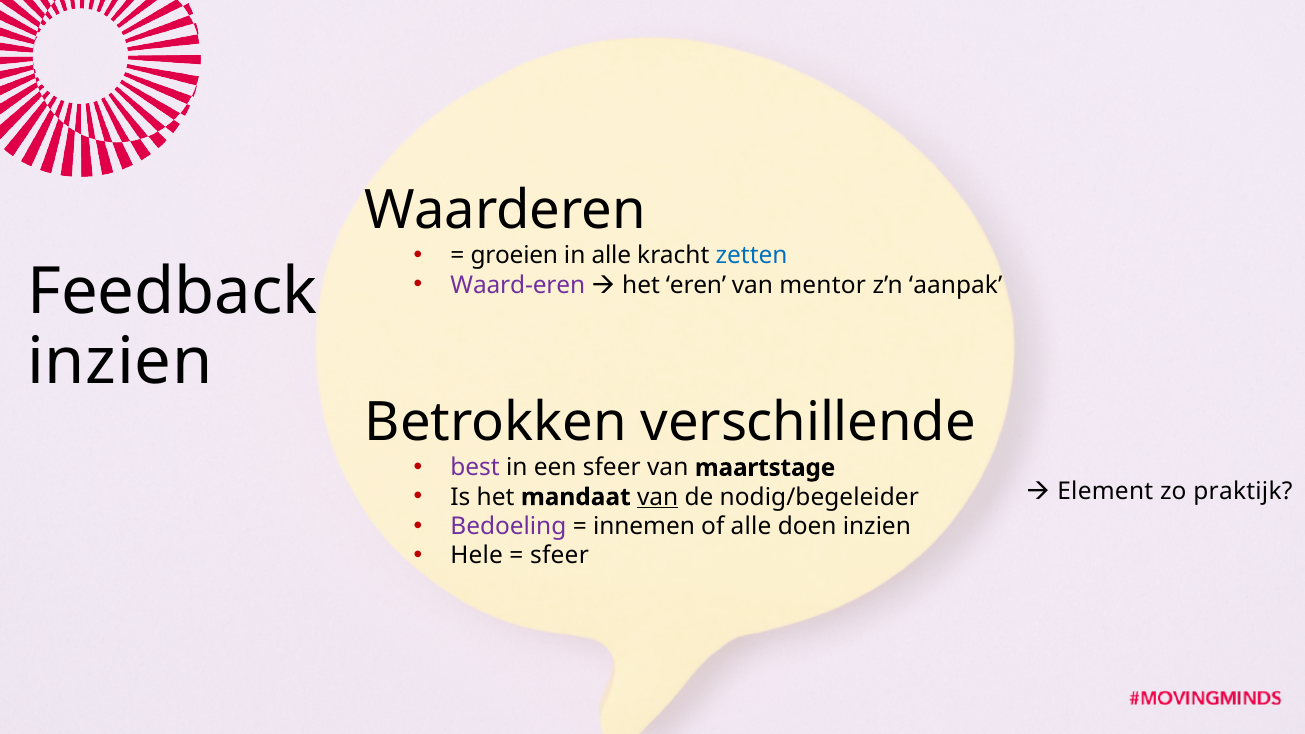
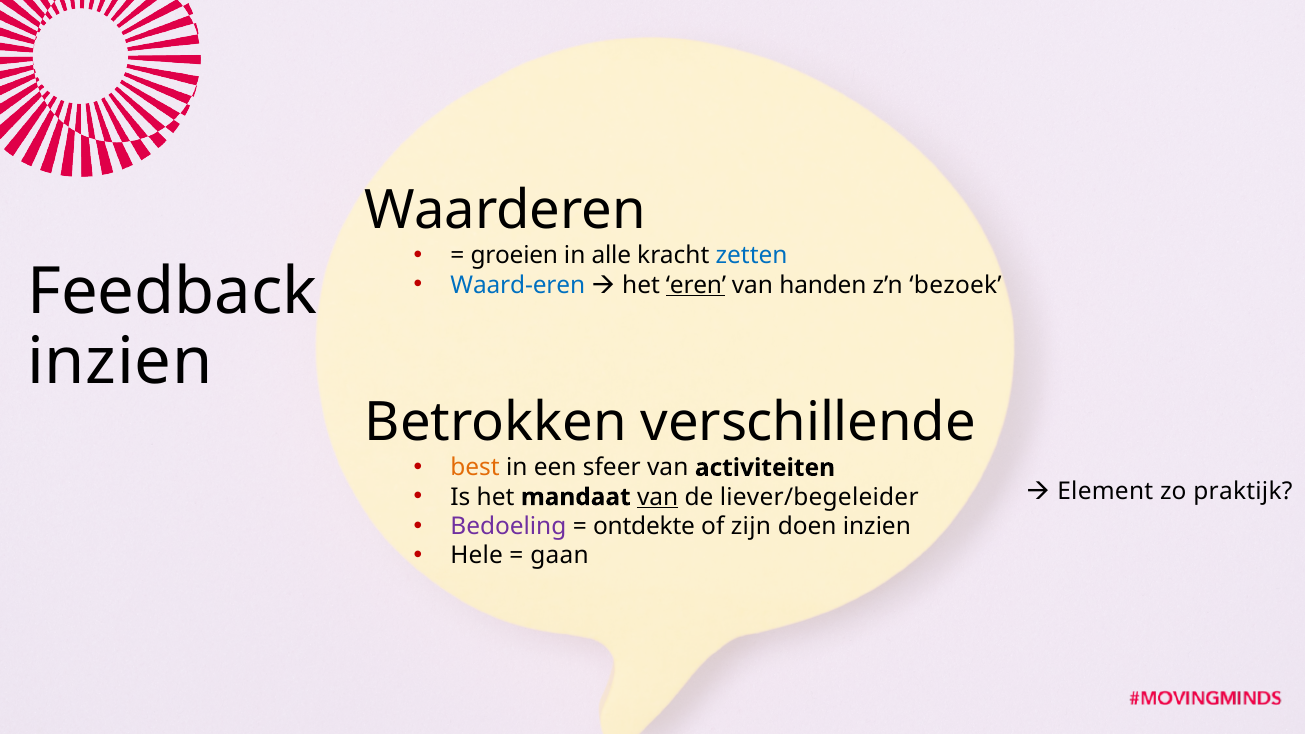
Waard-eren colour: purple -> blue
eren underline: none -> present
mentor: mentor -> handen
aanpak: aanpak -> bezoek
best colour: purple -> orange
maartstage: maartstage -> activiteiten
nodig/begeleider: nodig/begeleider -> liever/begeleider
innemen: innemen -> ontdekte
of alle: alle -> zijn
sfeer at (559, 556): sfeer -> gaan
